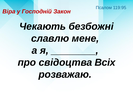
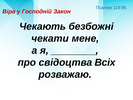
славлю: славлю -> чекати
